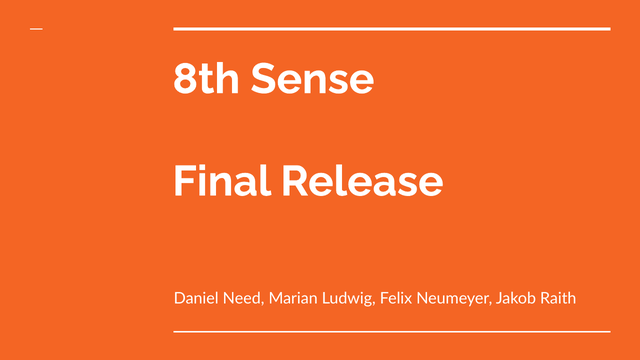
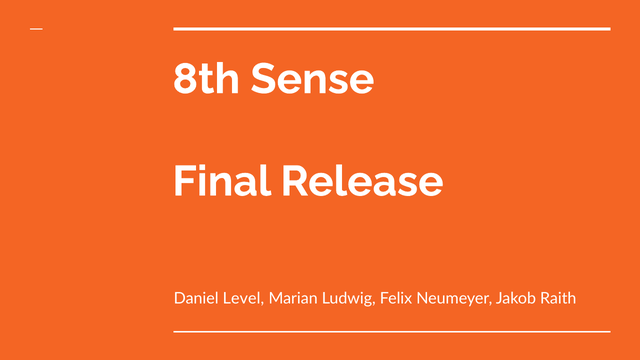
Need: Need -> Level
